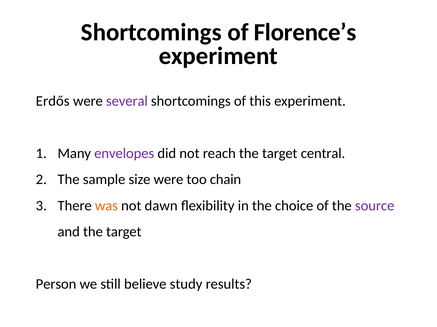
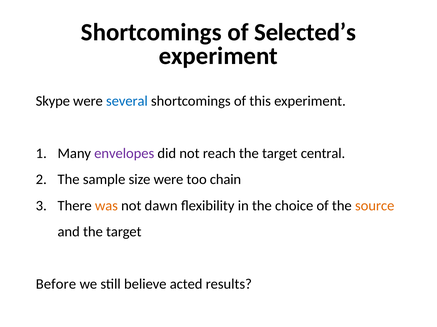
Florence’s: Florence’s -> Selected’s
Erdős: Erdős -> Skype
several colour: purple -> blue
source colour: purple -> orange
Person: Person -> Before
study: study -> acted
